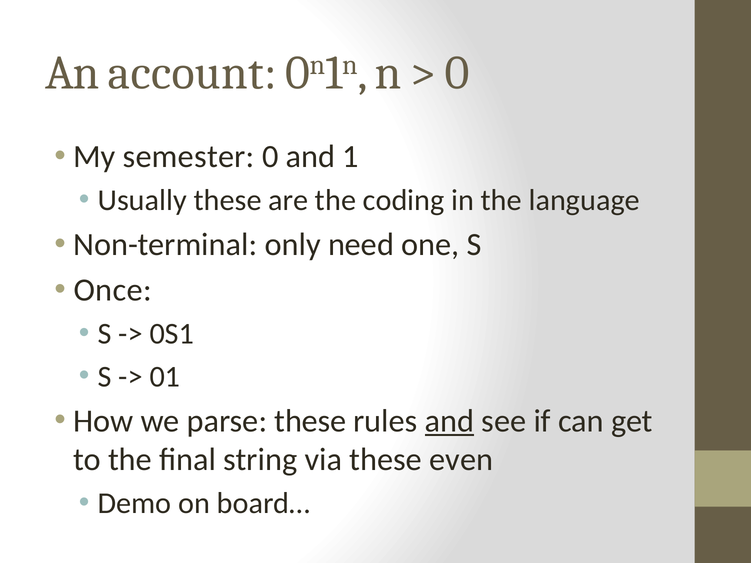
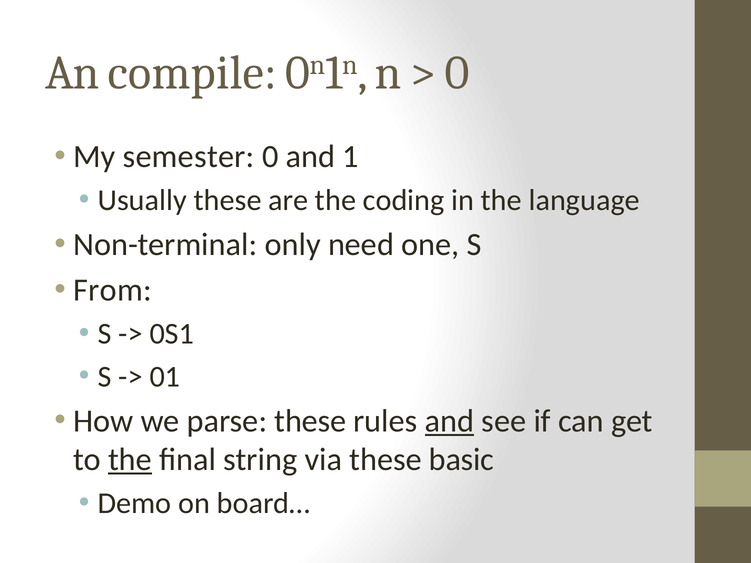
account: account -> compile
Once: Once -> From
the at (130, 460) underline: none -> present
even: even -> basic
